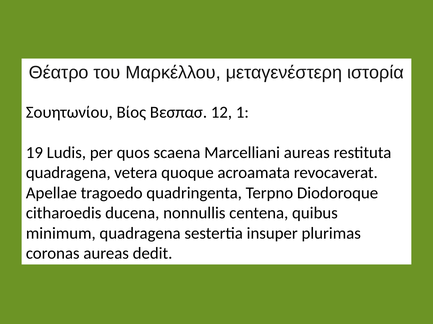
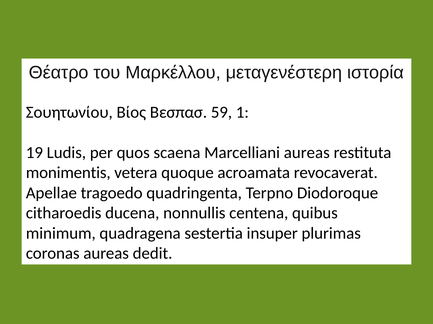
12: 12 -> 59
quadragena at (68, 173): quadragena -> monimentis
